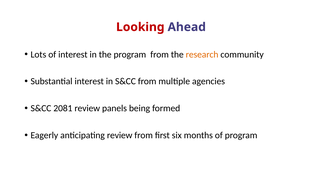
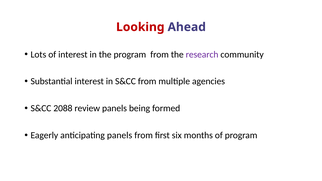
research colour: orange -> purple
2081: 2081 -> 2088
anticipating review: review -> panels
